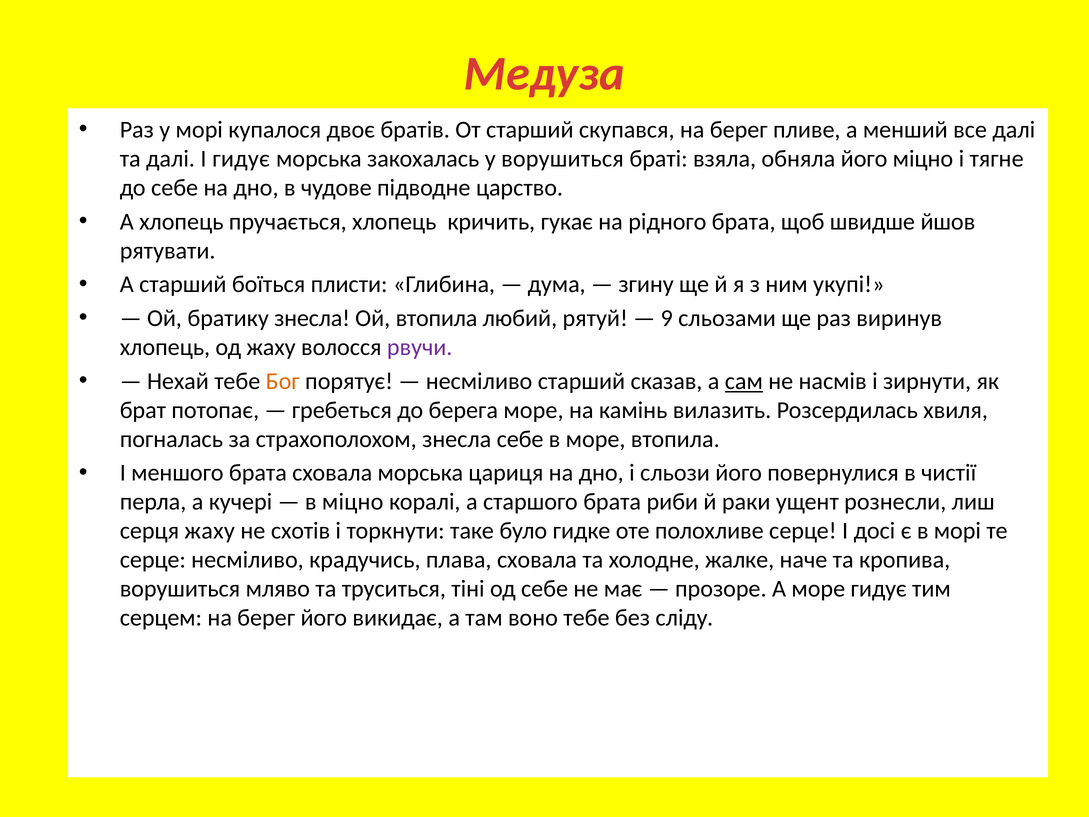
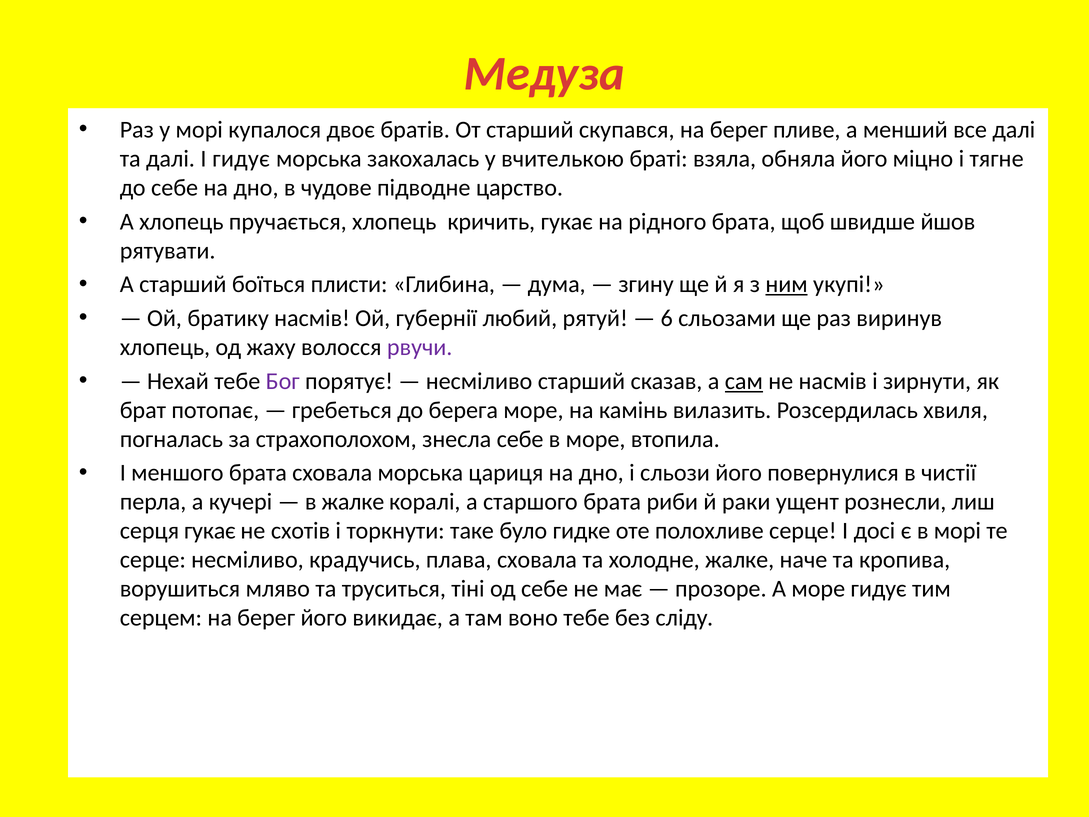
у ворушиться: ворушиться -> вчителькою
ним underline: none -> present
братику знесла: знесла -> насмів
Ой втопила: втопила -> губернії
9: 9 -> 6
Бог colour: orange -> purple
в міцно: міцно -> жалке
серця жаху: жаху -> гукає
